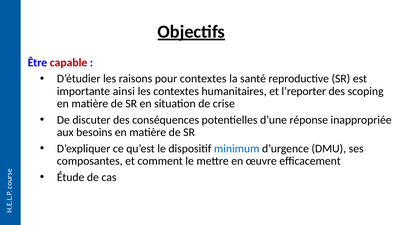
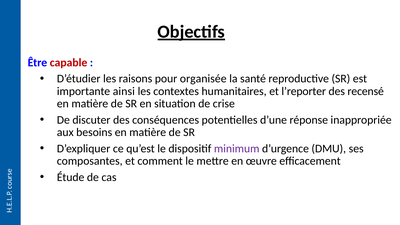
pour contextes: contextes -> organisée
scoping: scoping -> recensé
minimum colour: blue -> purple
